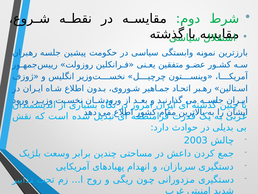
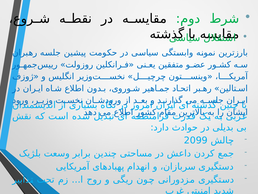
2003: 2003 -> 2099
